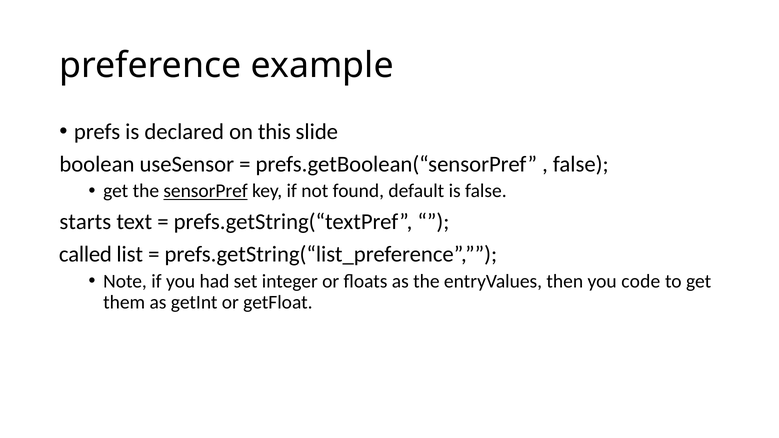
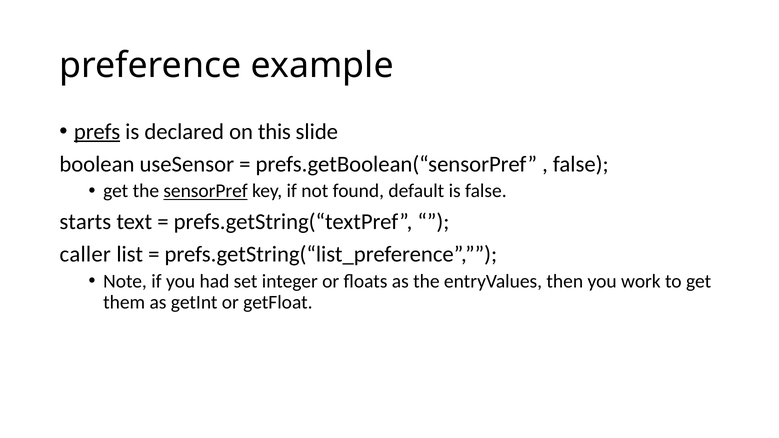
prefs underline: none -> present
called: called -> caller
code: code -> work
